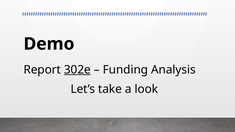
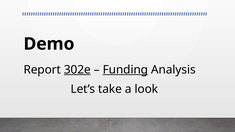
Funding underline: none -> present
